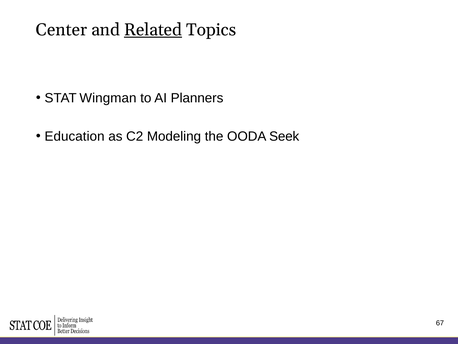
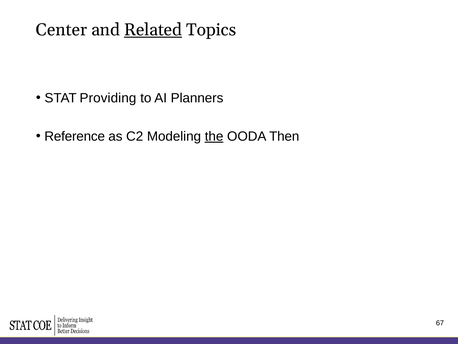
Wingman: Wingman -> Providing
Education: Education -> Reference
the underline: none -> present
Seek: Seek -> Then
